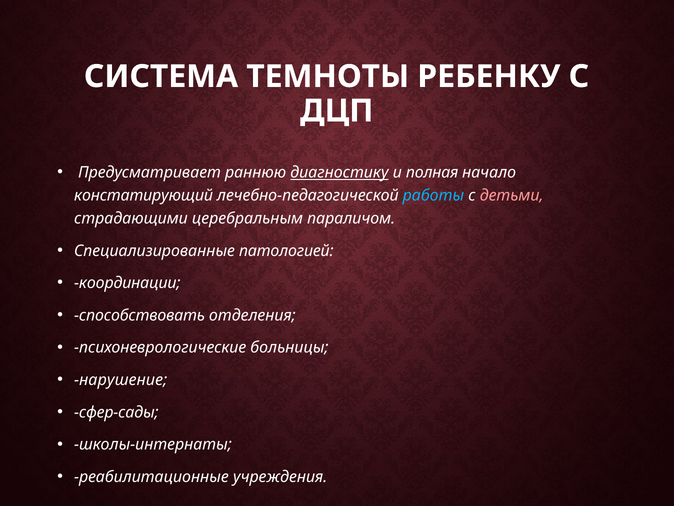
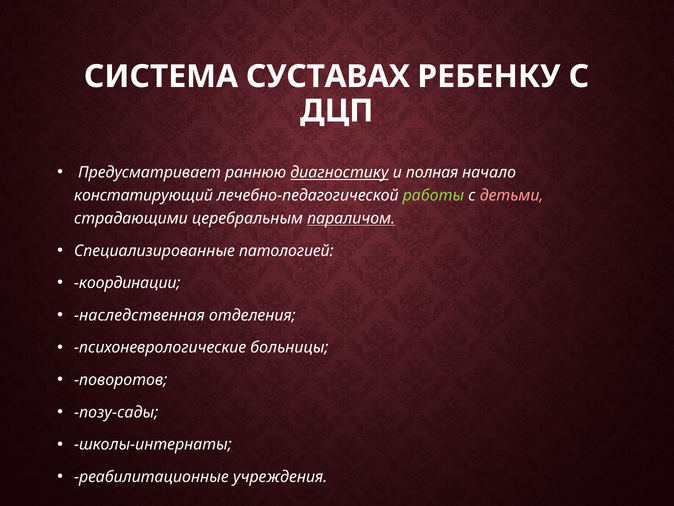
ТЕМНОТЫ: ТЕМНОТЫ -> СУСТАВАХ
работы colour: light blue -> light green
параличом underline: none -> present
способствовать: способствовать -> наследственная
нарушение: нарушение -> поворотов
сфер-сады: сфер-сады -> позу-сады
